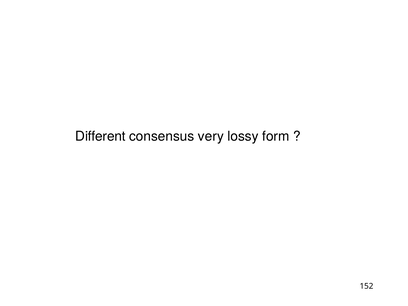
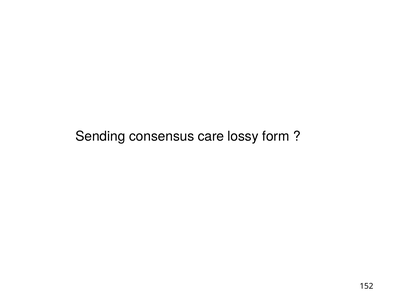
Different: Different -> Sending
very: very -> care
